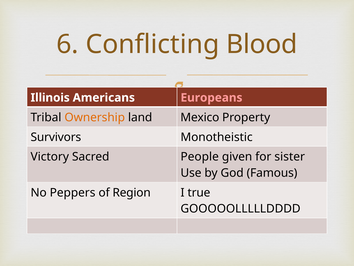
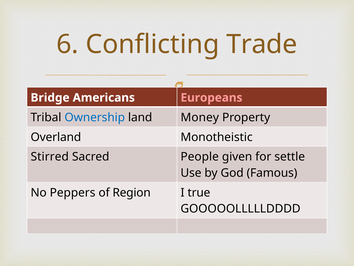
Blood: Blood -> Trade
Illinois: Illinois -> Bridge
Ownership colour: orange -> blue
Mexico: Mexico -> Money
Survivors: Survivors -> Overland
Victory: Victory -> Stirred
sister: sister -> settle
